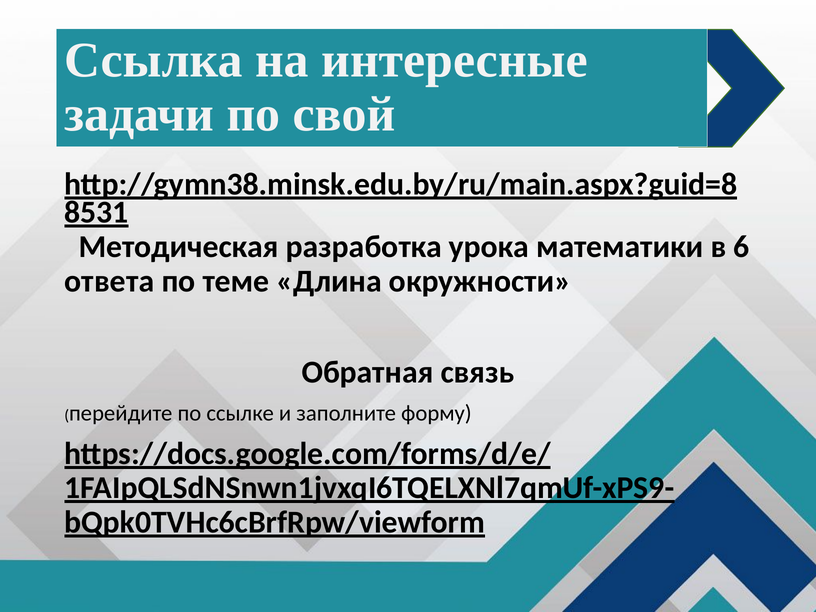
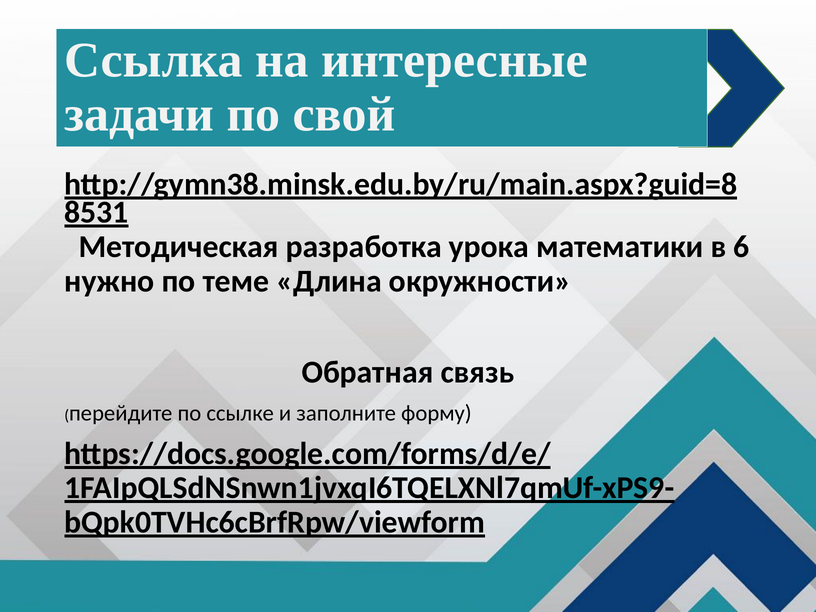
ответа: ответа -> нужно
